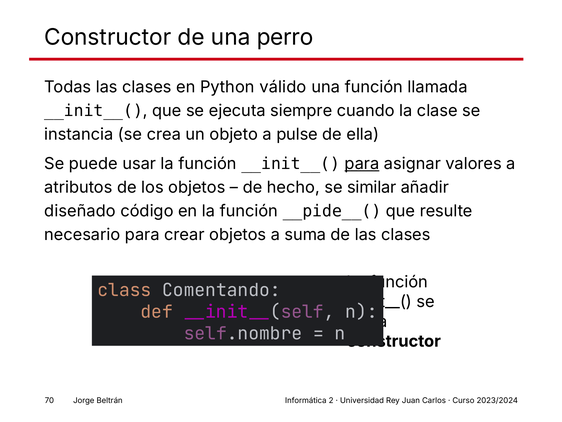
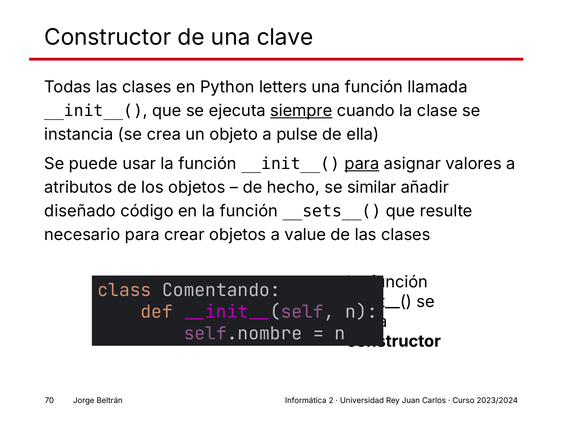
perro: perro -> clave
válido: válido -> letters
siempre underline: none -> present
__pide__(: __pide__( -> __sets__(
suma: suma -> value
